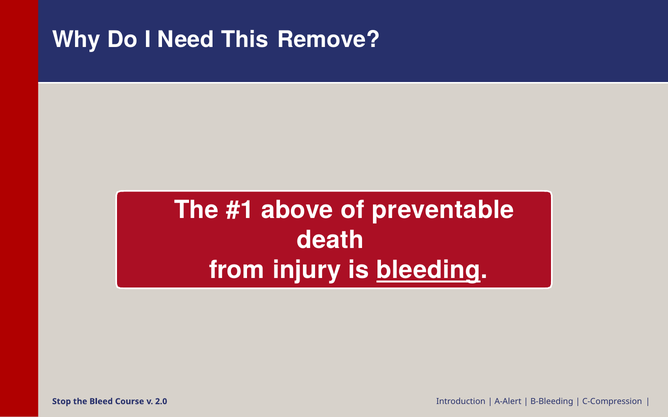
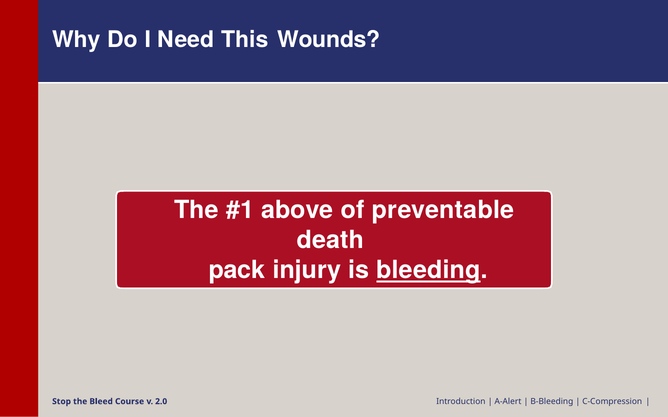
Remove: Remove -> Wounds
from: from -> pack
